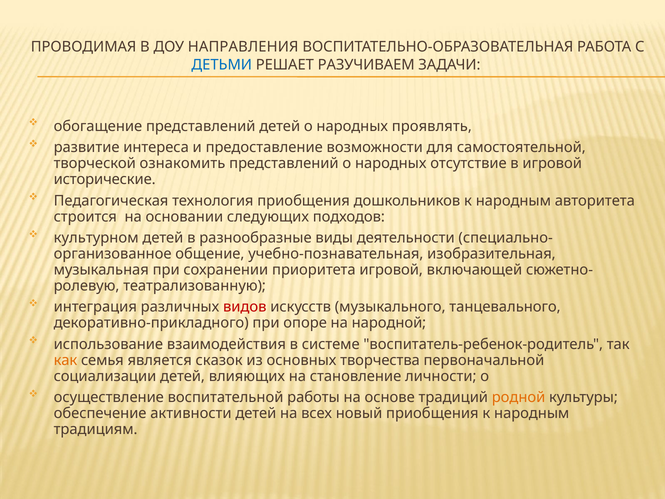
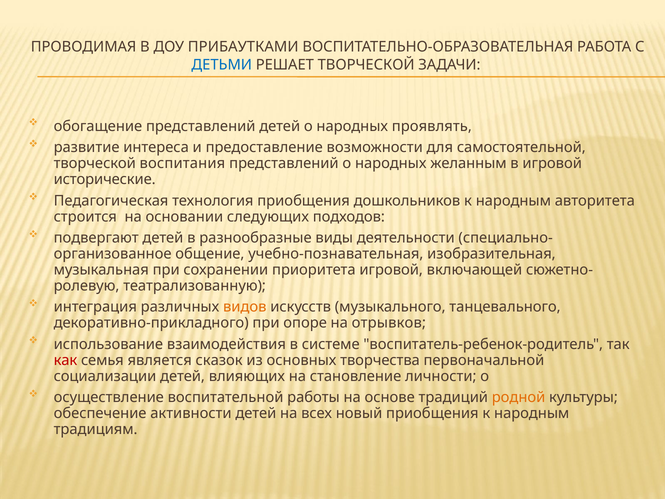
НАПРАВЛЕНИЯ: НАПРАВЛЕНИЯ -> ПРИБАУТКАМИ
РЕШАЕТ РАЗУЧИВАЕМ: РАЗУЧИВАЕМ -> ТВОРЧЕСКОЙ
ознакомить: ознакомить -> воспитания
отсутствие: отсутствие -> желанным
культурном: культурном -> подвергают
видов colour: red -> orange
народной: народной -> отрывков
как colour: orange -> red
